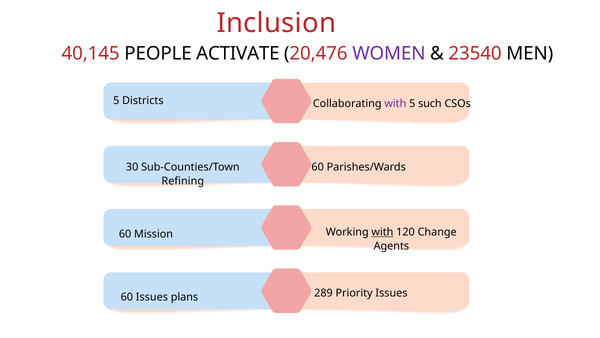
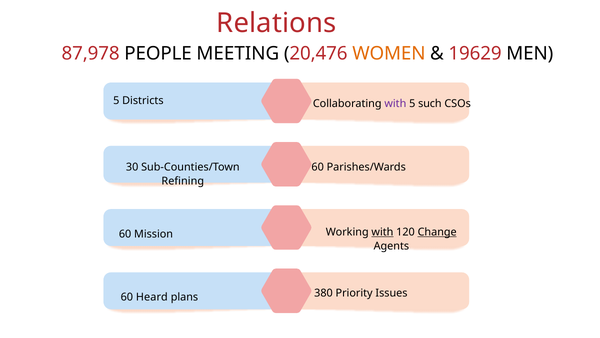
Inclusion: Inclusion -> Relations
40,145: 40,145 -> 87,978
ACTIVATE: ACTIVATE -> MEETING
WOMEN colour: purple -> orange
23540: 23540 -> 19629
Change underline: none -> present
60 Issues: Issues -> Heard
289: 289 -> 380
